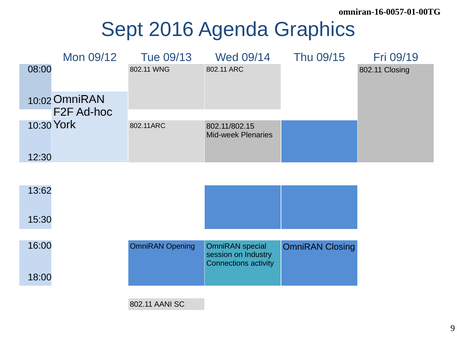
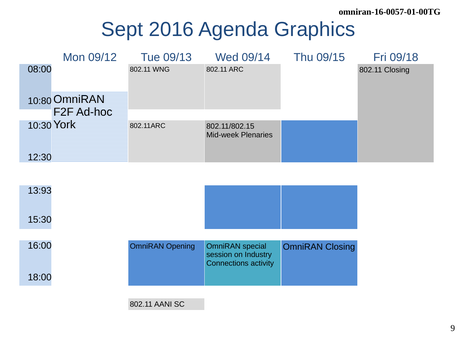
09/19: 09/19 -> 09/18
10:02: 10:02 -> 10:80
13:62: 13:62 -> 13:93
